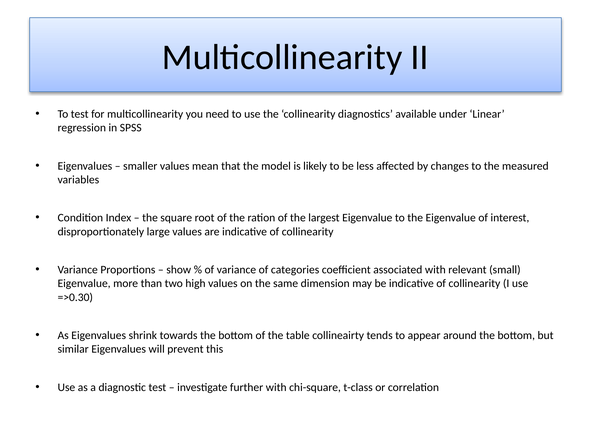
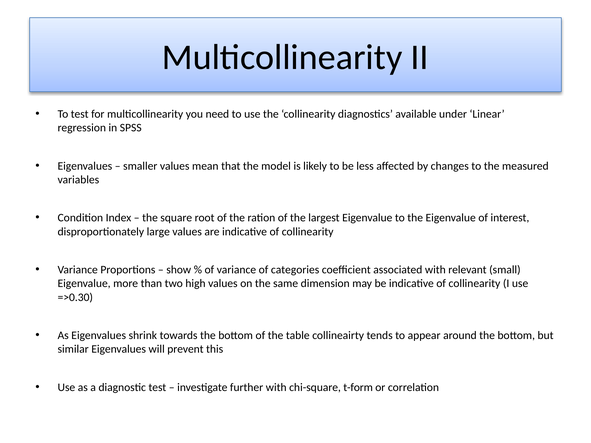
t-class: t-class -> t-form
